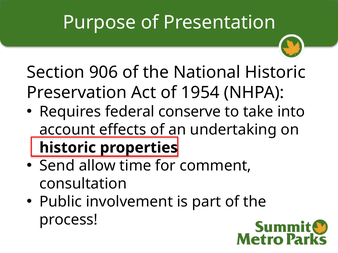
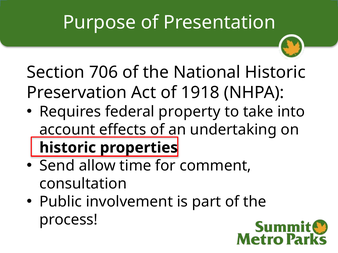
906: 906 -> 706
1954: 1954 -> 1918
conserve: conserve -> property
